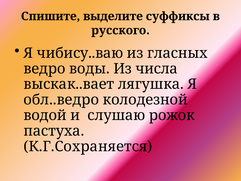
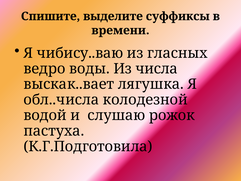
русского: русского -> времени
обл..ведро: обл..ведро -> обл..числа
К.Г.Сохраняется: К.Г.Сохраняется -> К.Г.Подготовила
